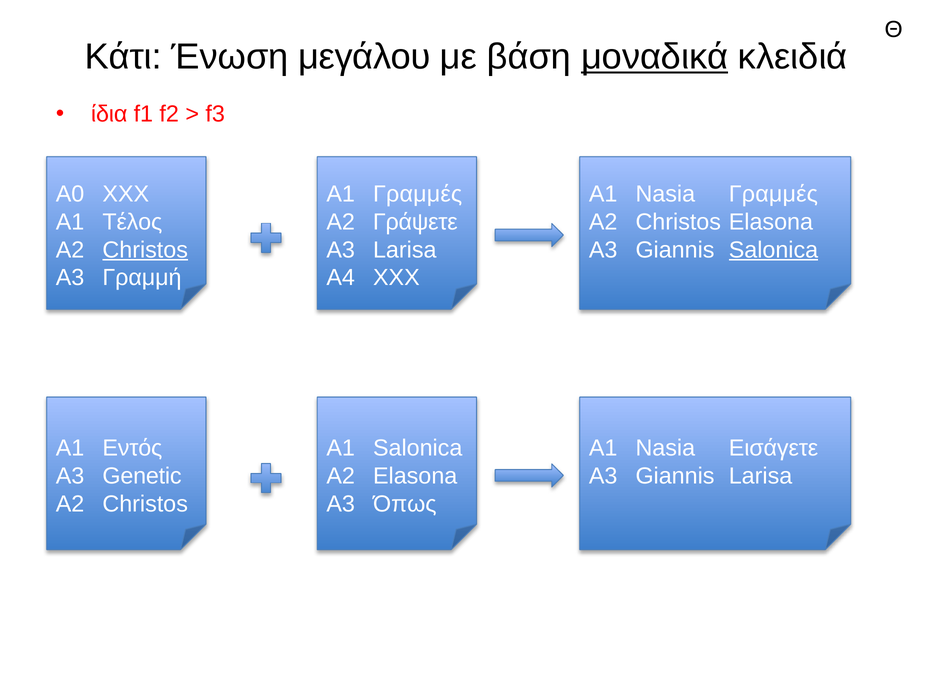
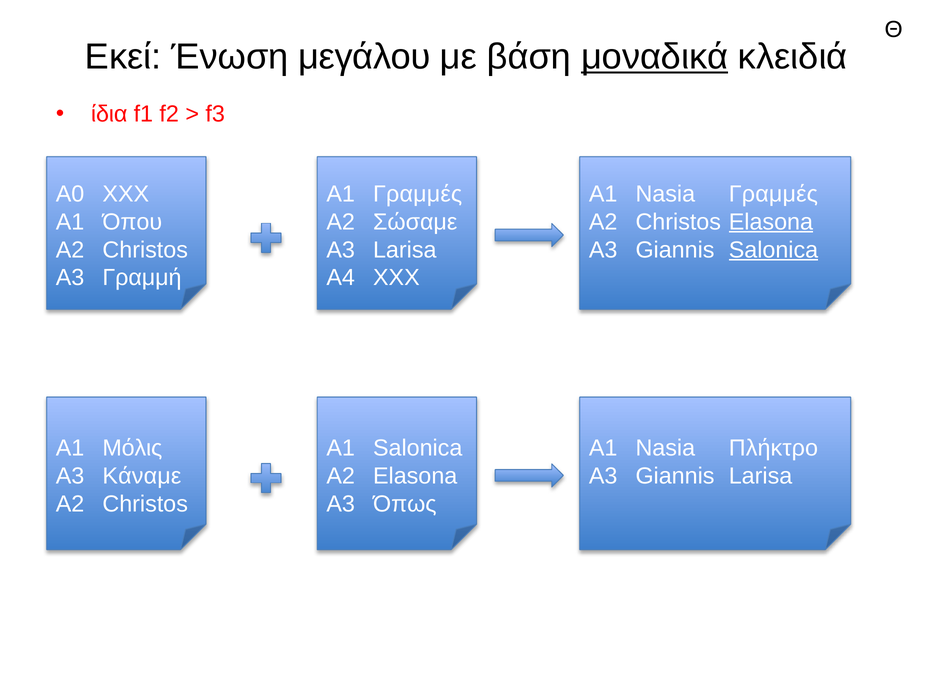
Κάτι: Κάτι -> Εκεί
Τέλος: Τέλος -> Όπου
Γράψετε: Γράψετε -> Σώσαμε
Elasona at (771, 222) underline: none -> present
Christos at (145, 250) underline: present -> none
Εντός: Εντός -> Μόλις
Εισάγετε: Εισάγετε -> Πλήκτρο
Genetic: Genetic -> Κάναμε
